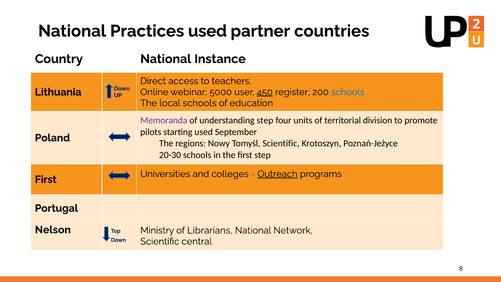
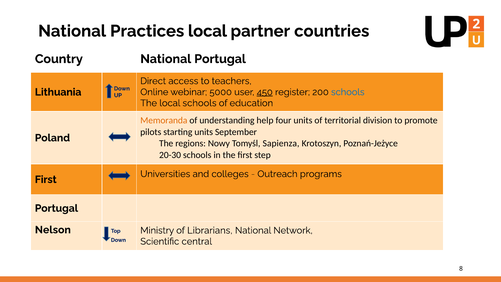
Practices used: used -> local
National Instance: Instance -> Portugal
Memoranda colour: purple -> orange
understanding step: step -> help
starting used: used -> units
Tomyśl Scientific: Scientific -> Sapienza
Outreach underline: present -> none
